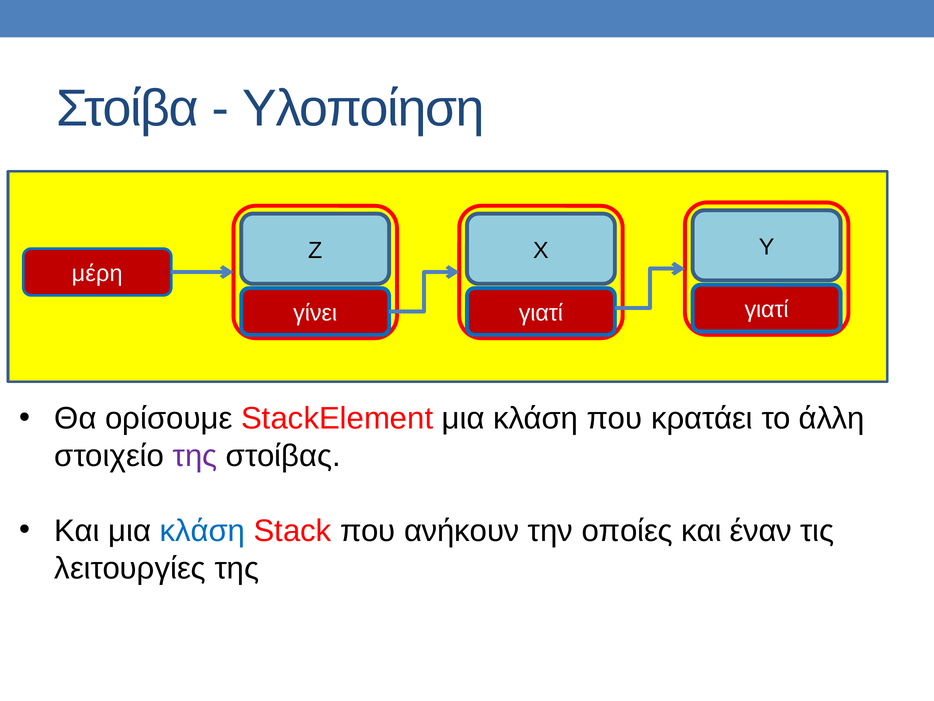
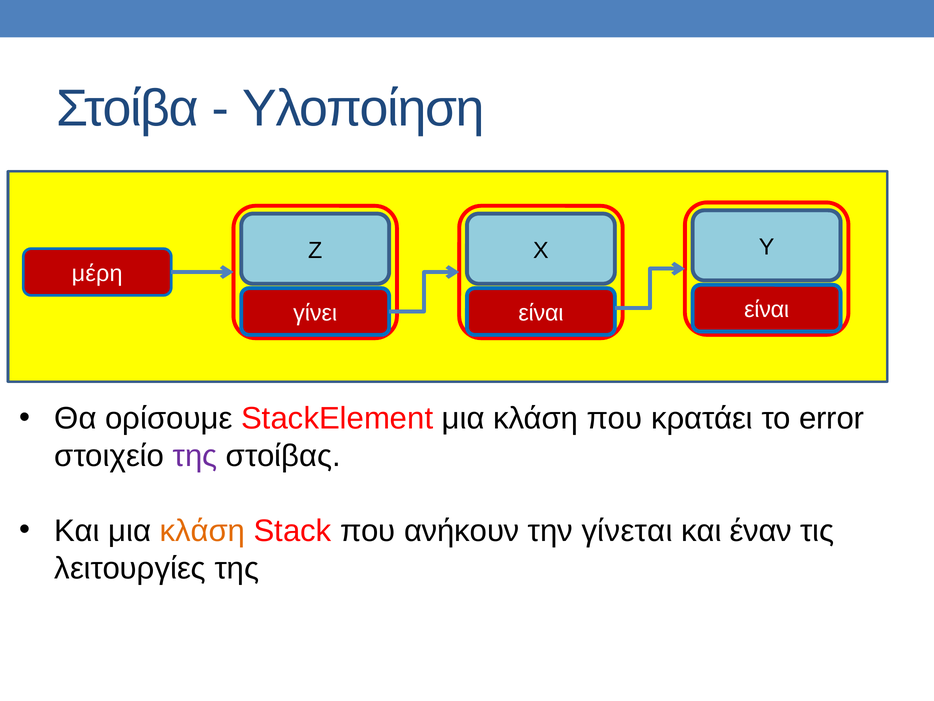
γιατί at (767, 310): γιατί -> είναι
γιατί at (541, 313): γιατί -> είναι
άλλη: άλλη -> error
κλάση at (202, 530) colour: blue -> orange
οποίες: οποίες -> γίνεται
